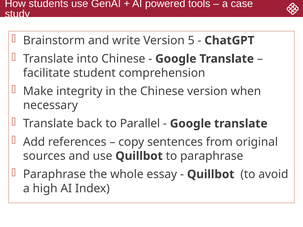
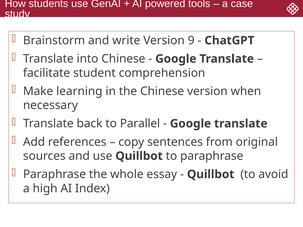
5: 5 -> 9
integrity: integrity -> learning
